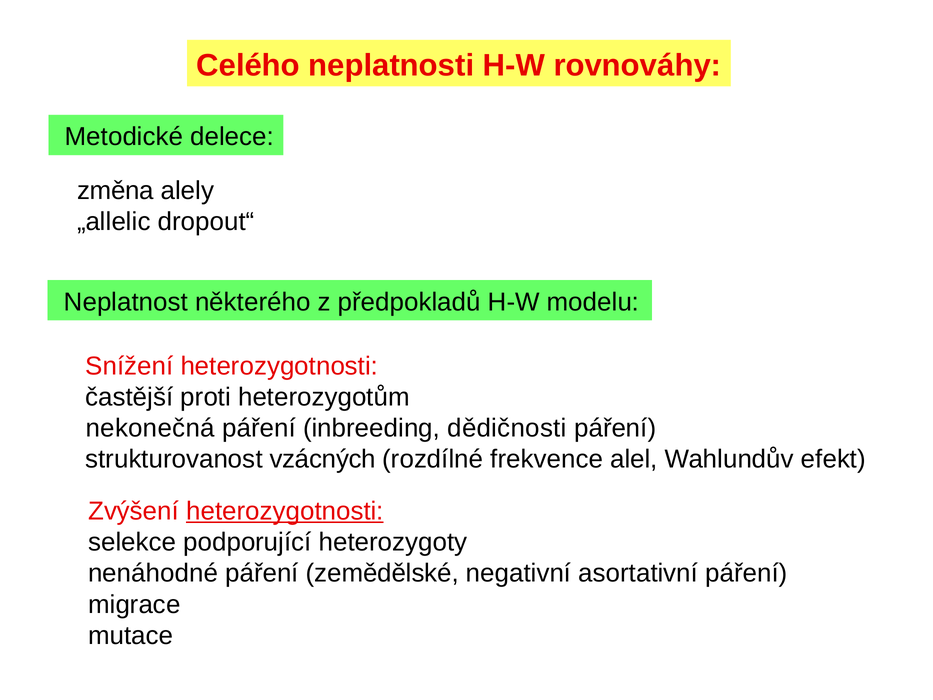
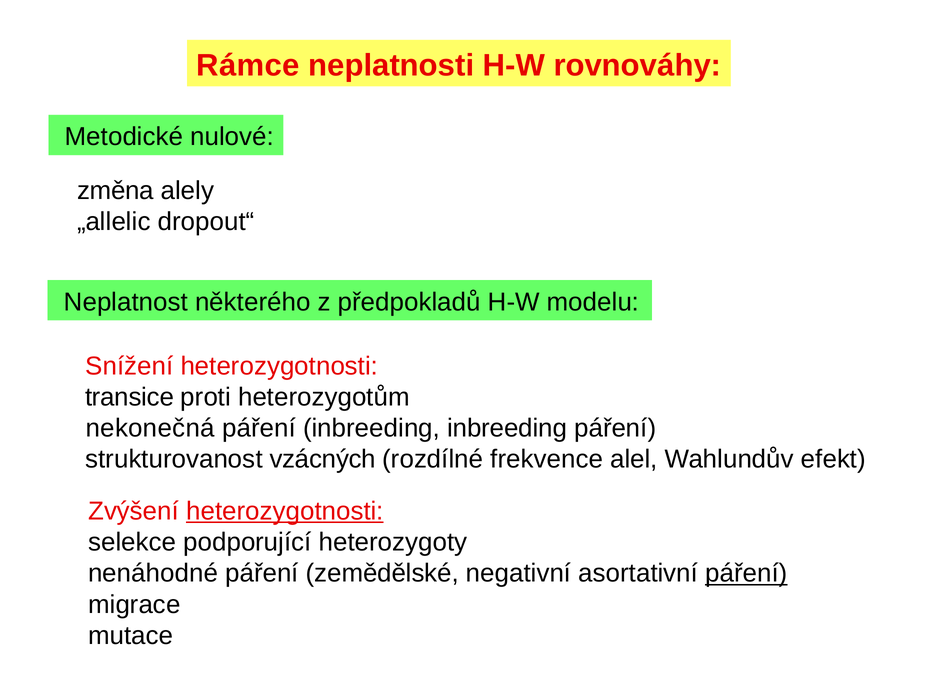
Celého: Celého -> Rámce
delece: delece -> nulové
častější: častější -> transice
inbreeding dědičnosti: dědičnosti -> inbreeding
páření at (746, 573) underline: none -> present
